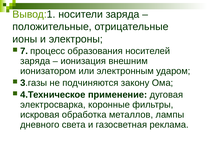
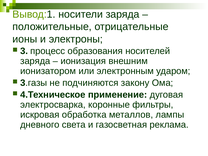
7: 7 -> 3
